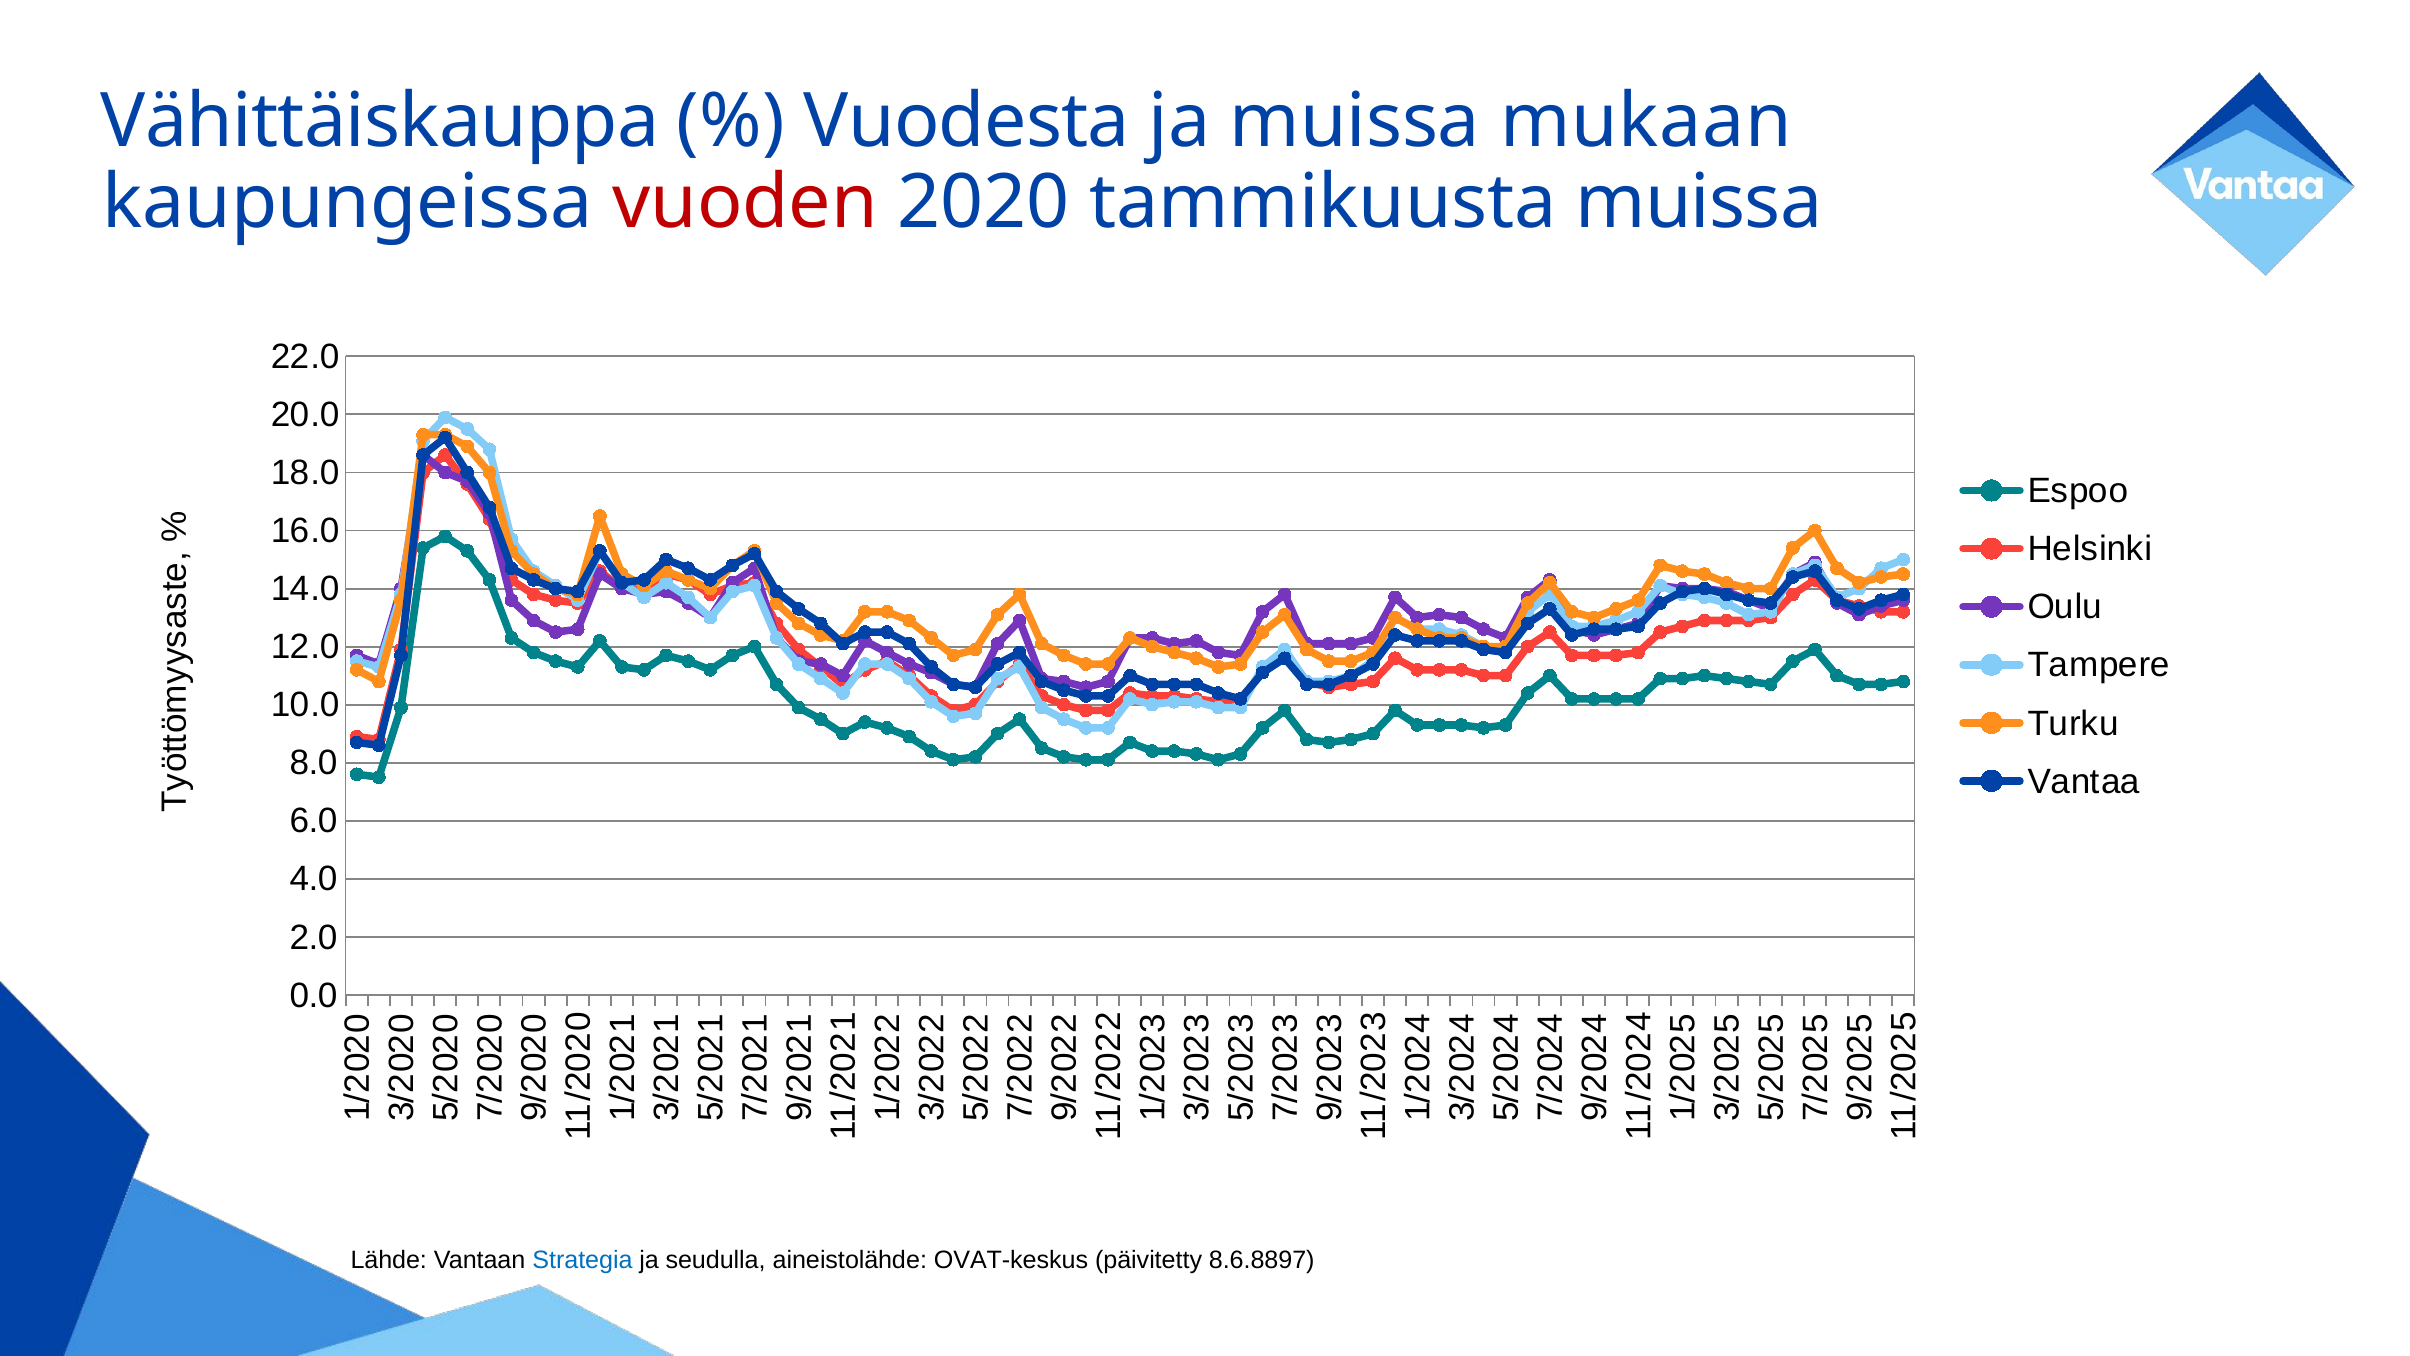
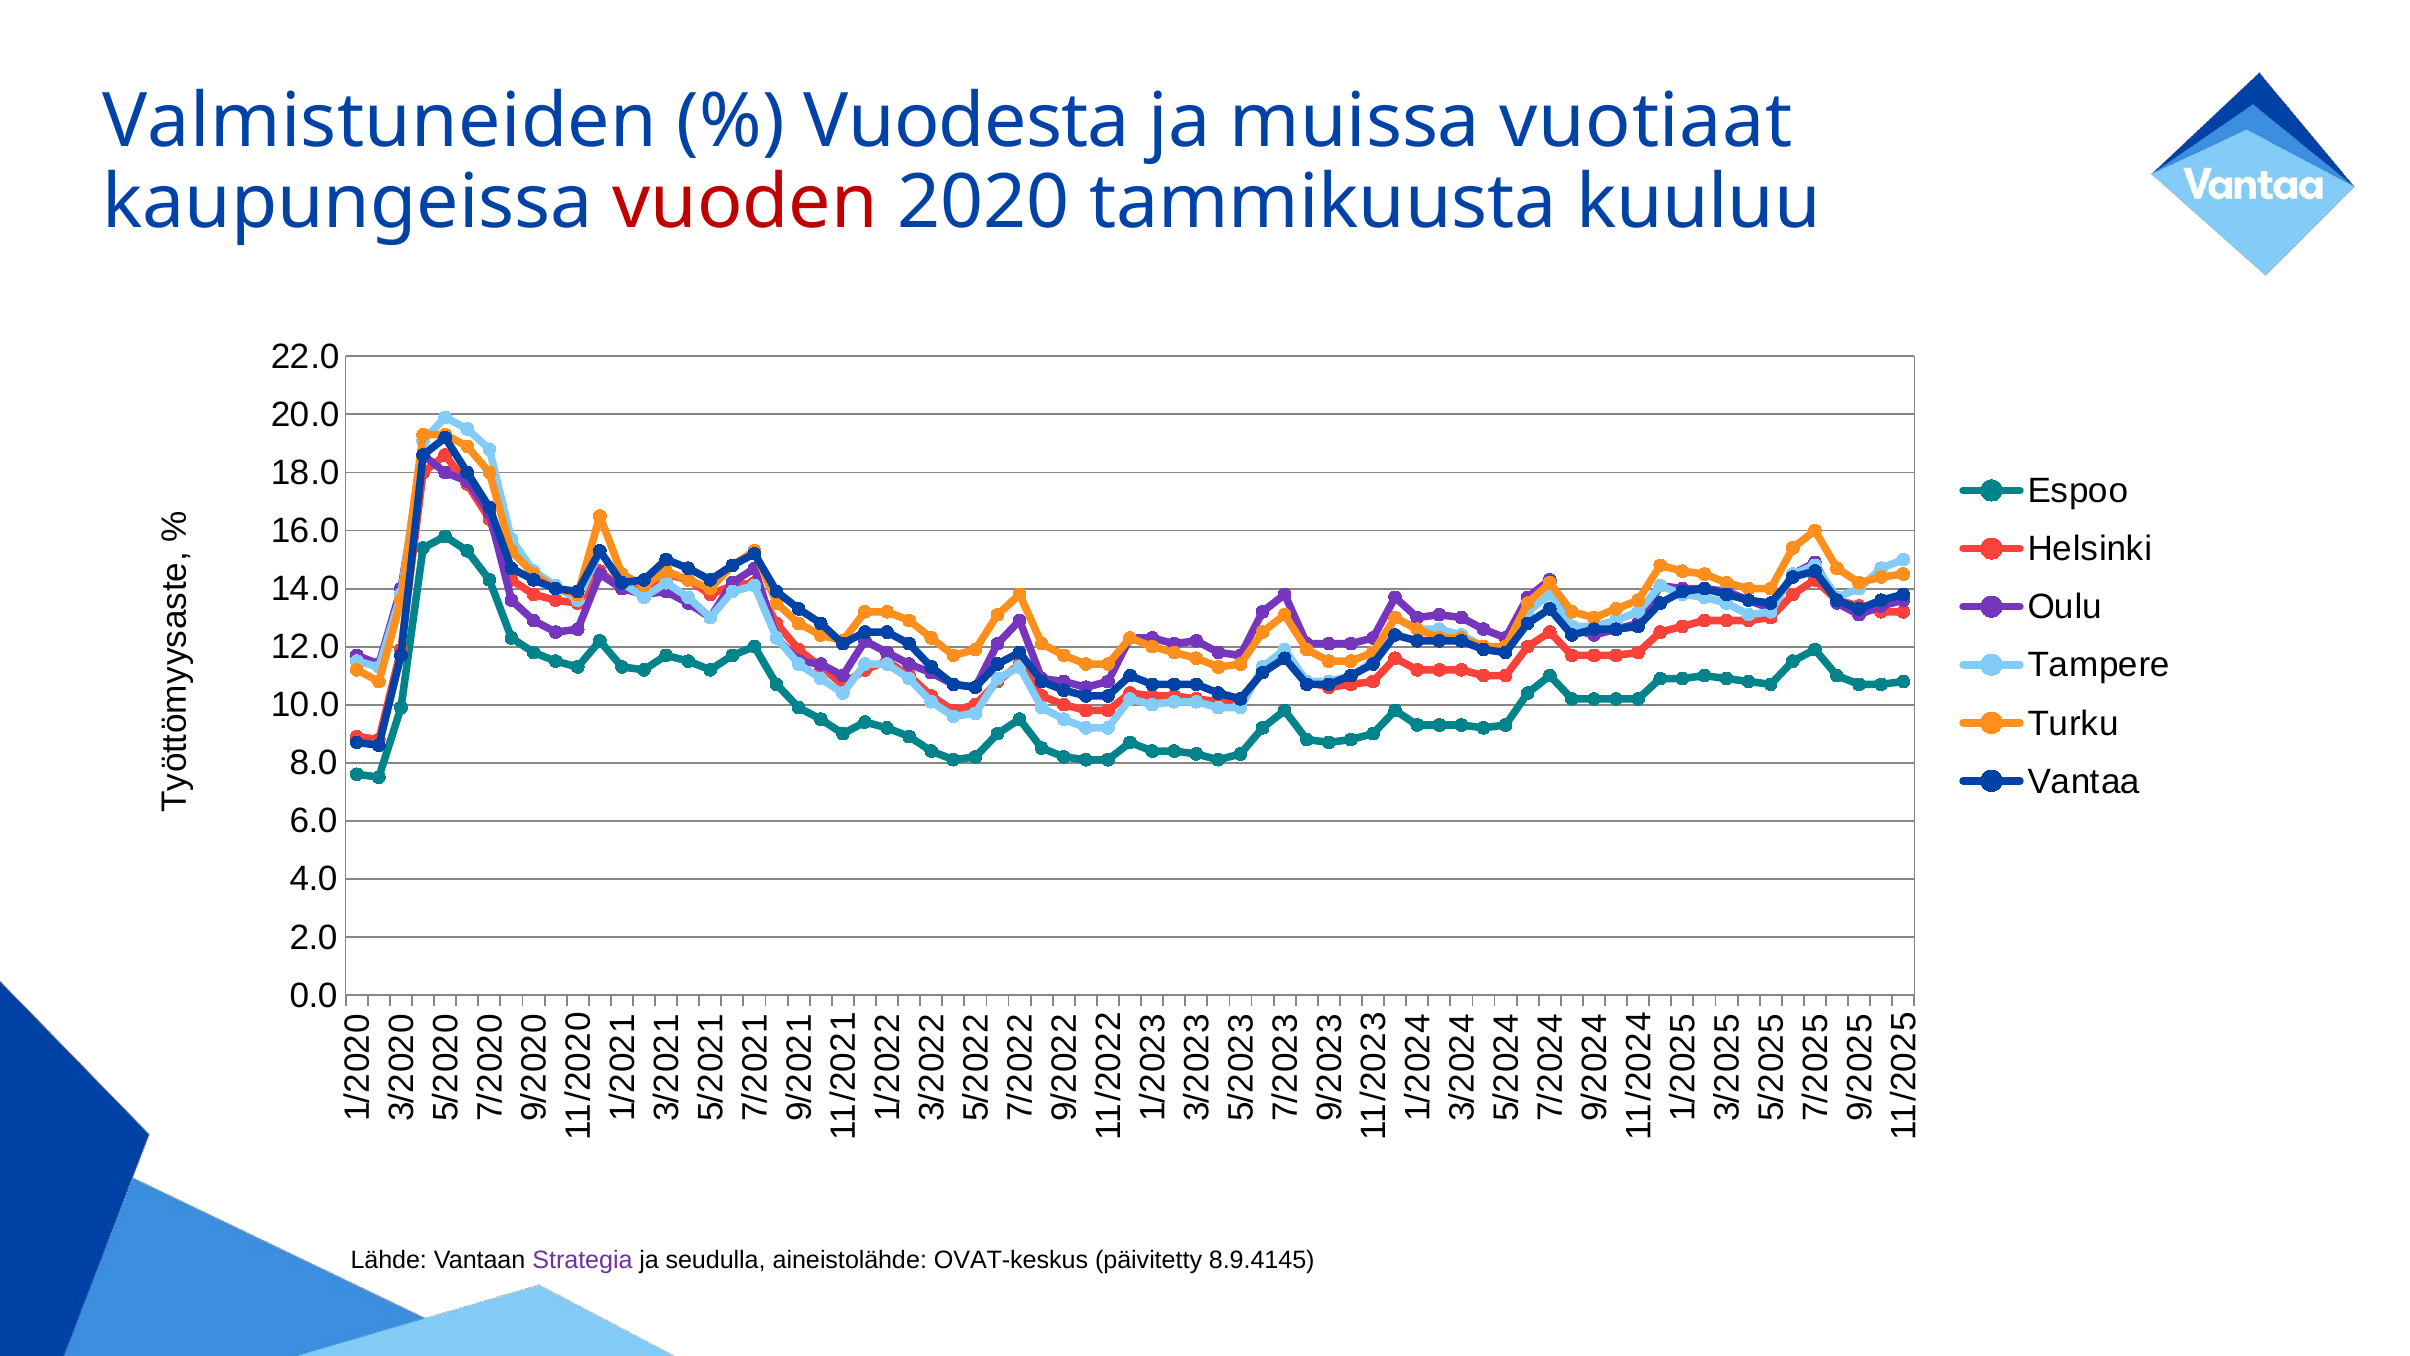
Vähittäiskauppa: Vähittäiskauppa -> Valmistuneiden
mukaan: mukaan -> vuotiaat
tammikuusta muissa: muissa -> kuuluu
Strategia colour: blue -> purple
8.6.8897: 8.6.8897 -> 8.9.4145
